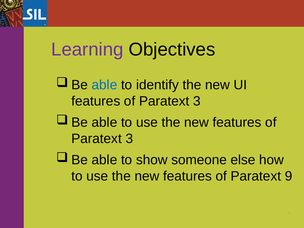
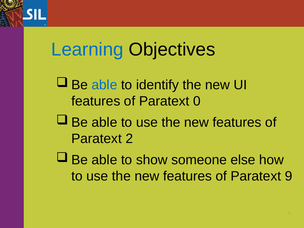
Learning colour: purple -> blue
3 at (197, 101): 3 -> 0
3 at (129, 139): 3 -> 2
